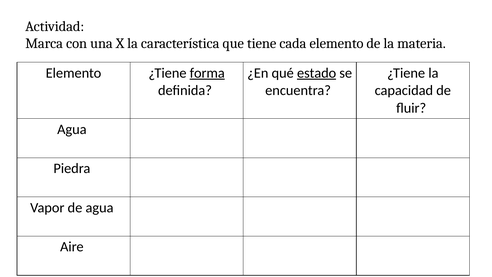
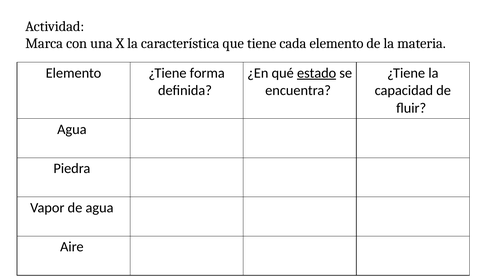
forma underline: present -> none
